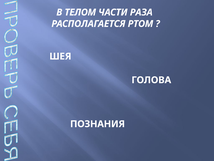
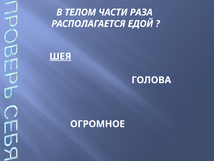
РТОМ: РТОМ -> ЕДОЙ
ШЕЯ underline: none -> present
ПОЗНАНИЯ: ПОЗНАНИЯ -> ОГРОМНОЕ
